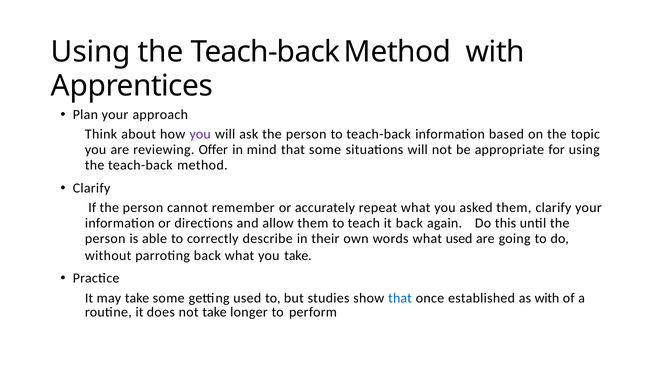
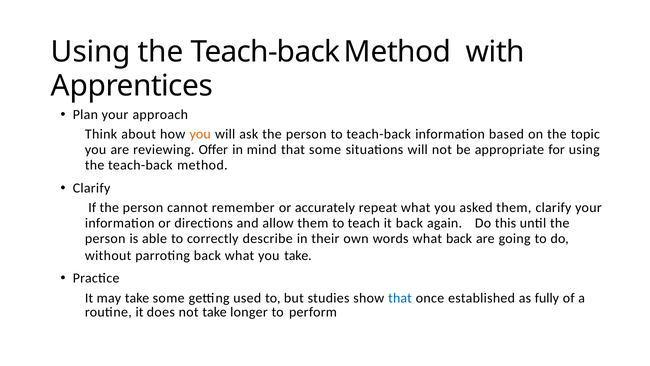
you at (200, 134) colour: purple -> orange
what used: used -> back
as with: with -> fully
